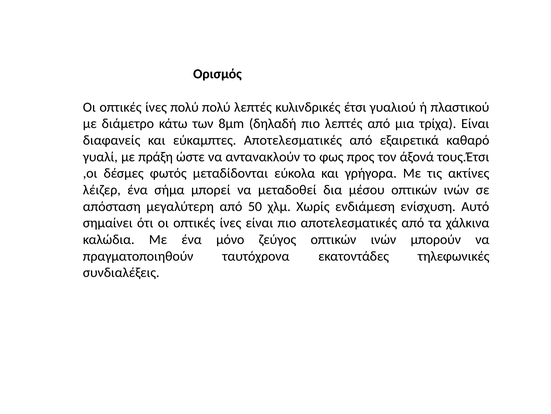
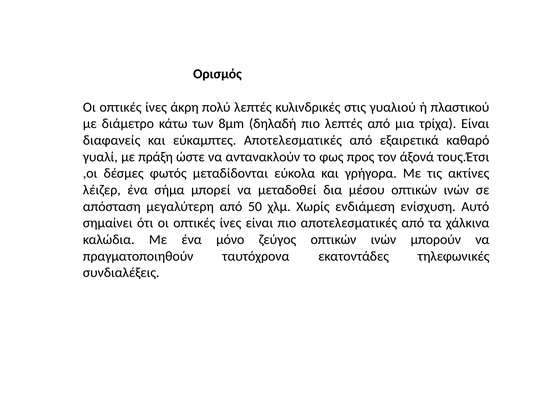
ίνες πολύ: πολύ -> άκρη
έτσι: έτσι -> στις
